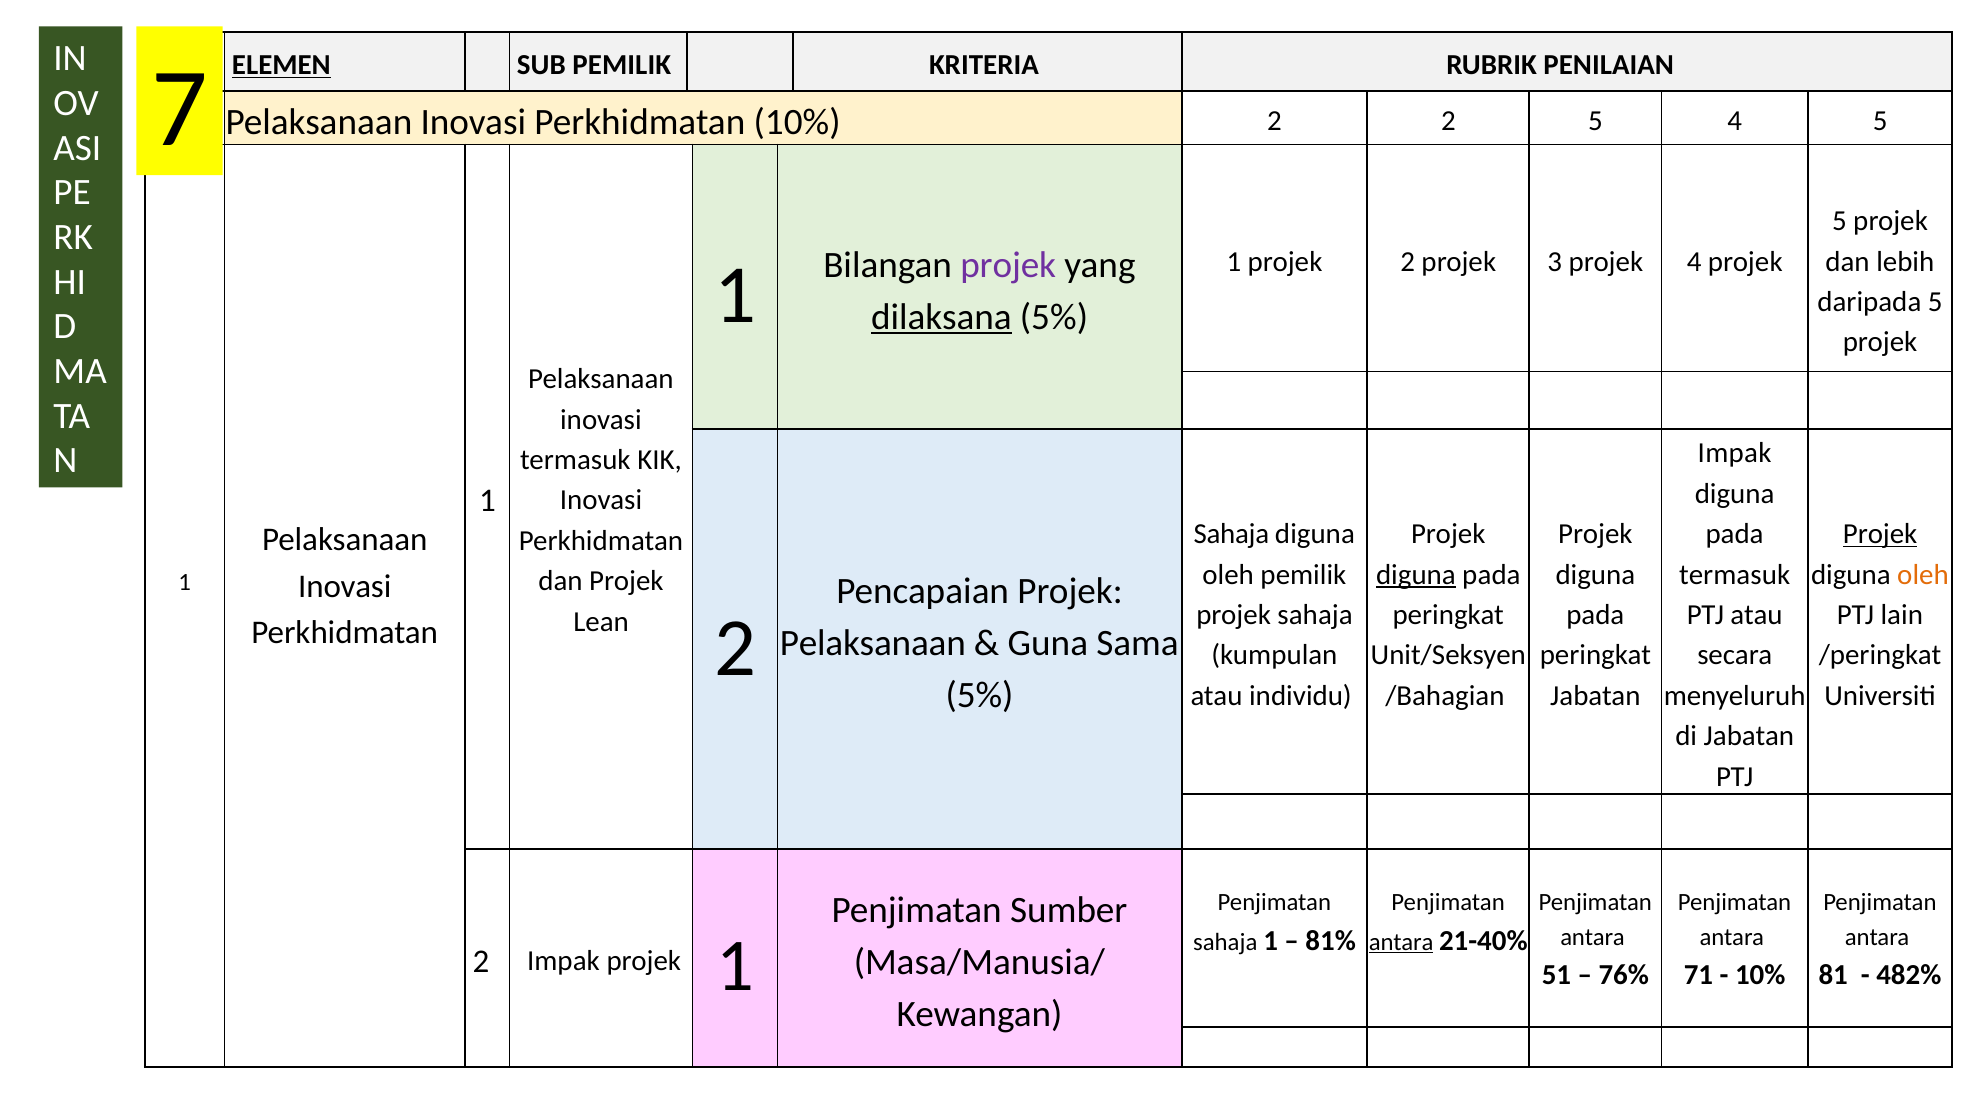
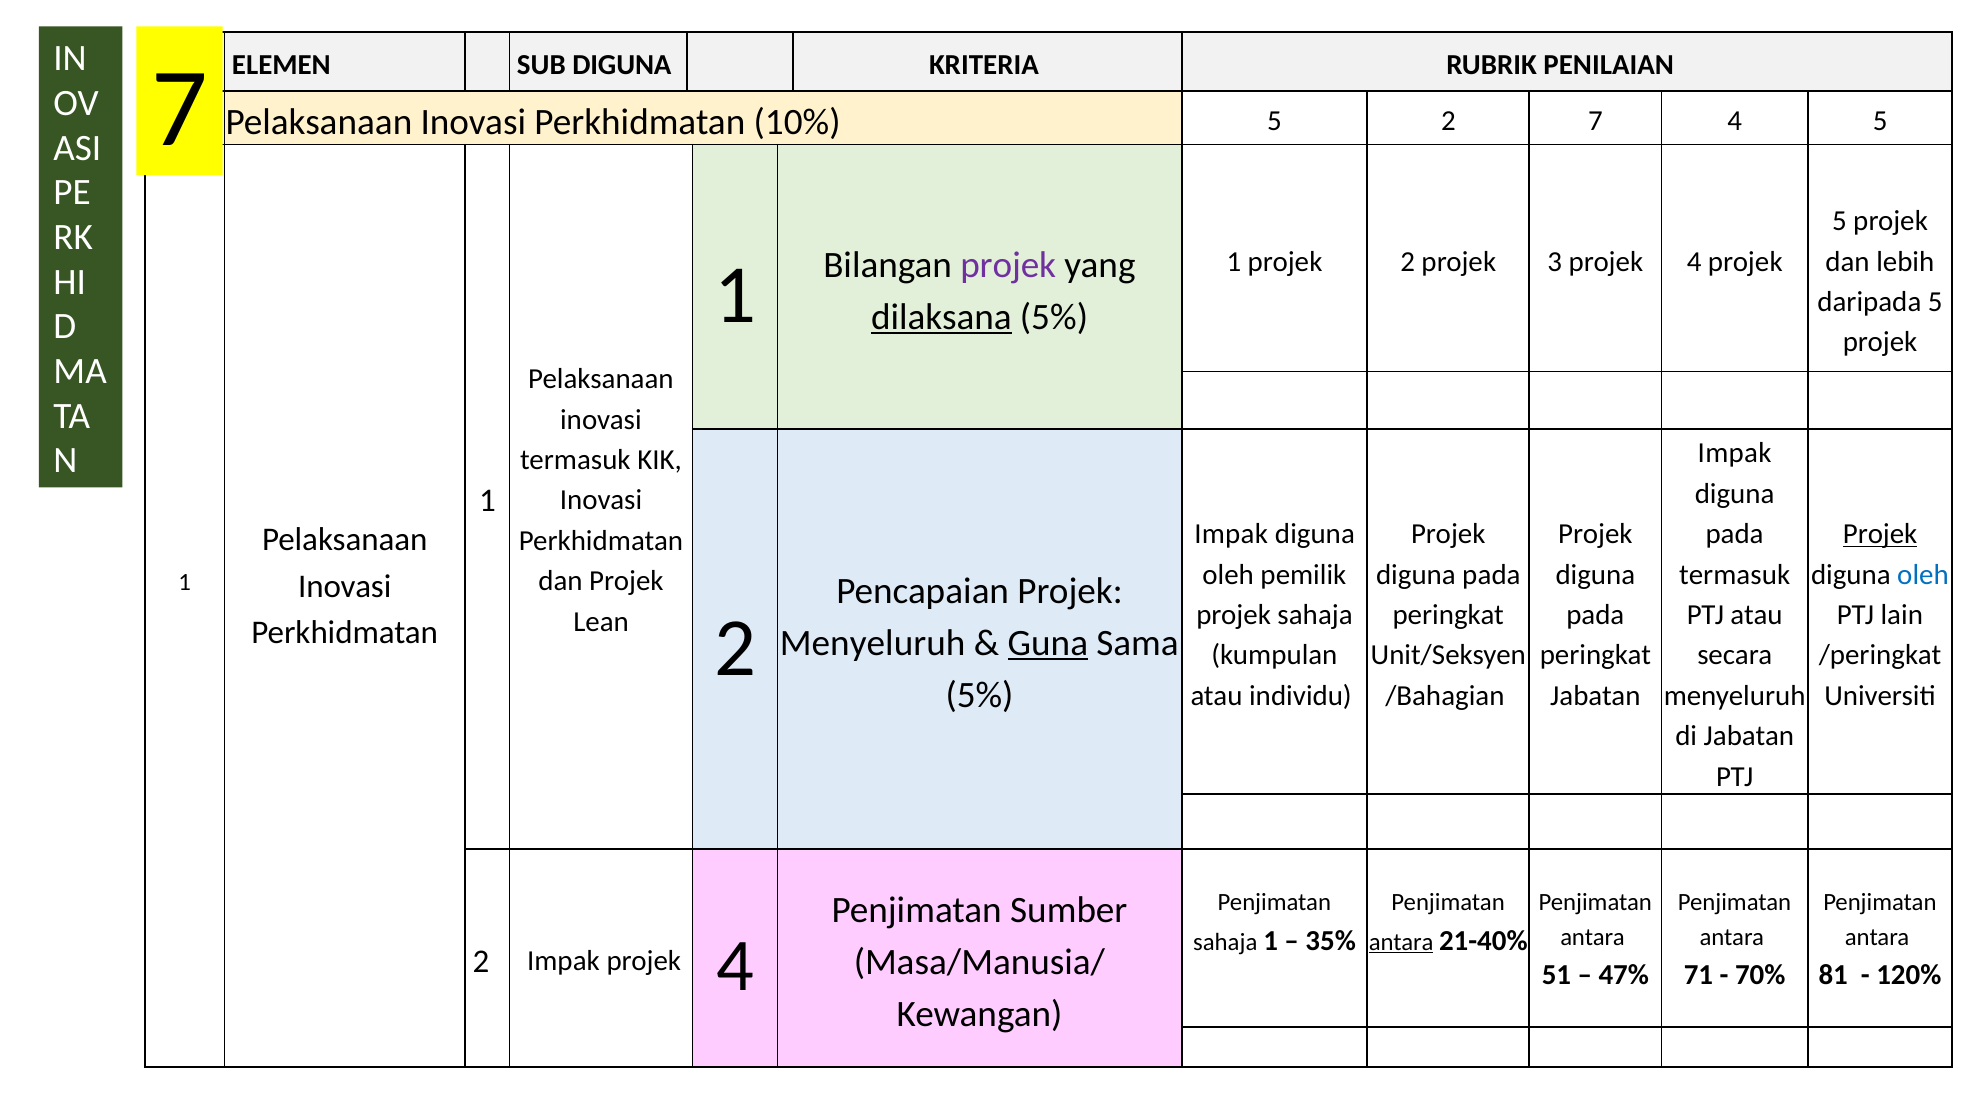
ELEMEN underline: present -> none
SUB PEMILIK: PEMILIK -> DIGUNA
10% 2: 2 -> 5
2 5: 5 -> 7
Sahaja at (1231, 534): Sahaja -> Impak
diguna at (1416, 574) underline: present -> none
oleh at (1923, 574) colour: orange -> blue
Pelaksanaan at (873, 643): Pelaksanaan -> Menyeluruh
Guna underline: none -> present
81%: 81% -> 35%
Impak projek 1: 1 -> 4
76%: 76% -> 47%
10% at (1760, 975): 10% -> 70%
482%: 482% -> 120%
